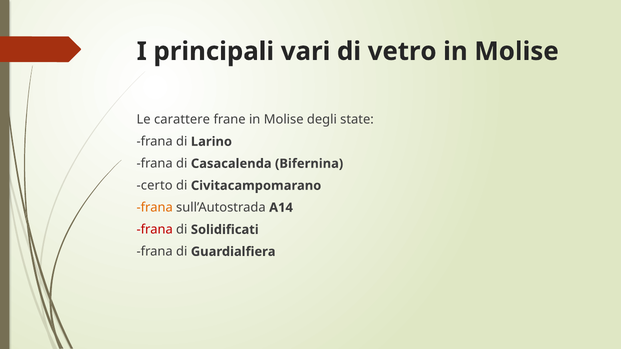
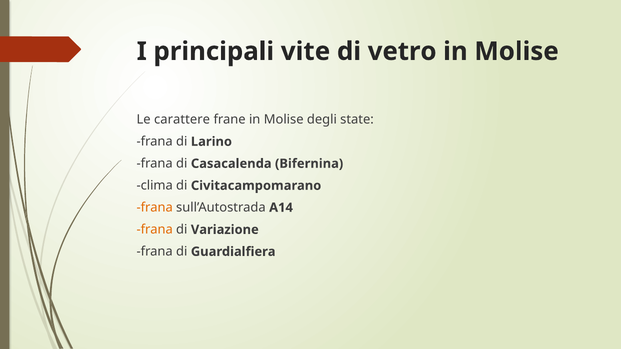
vari: vari -> vite
certo: certo -> clima
frana at (155, 230) colour: red -> orange
Solidificati: Solidificati -> Variazione
